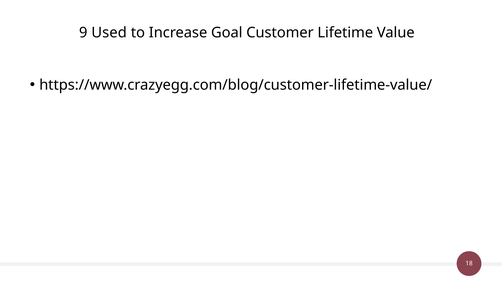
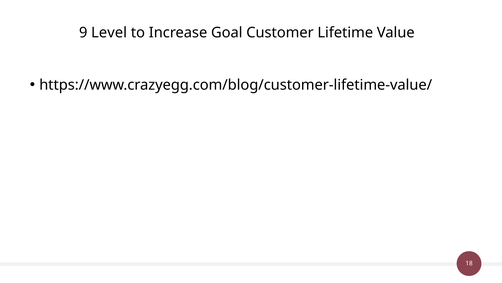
Used: Used -> Level
